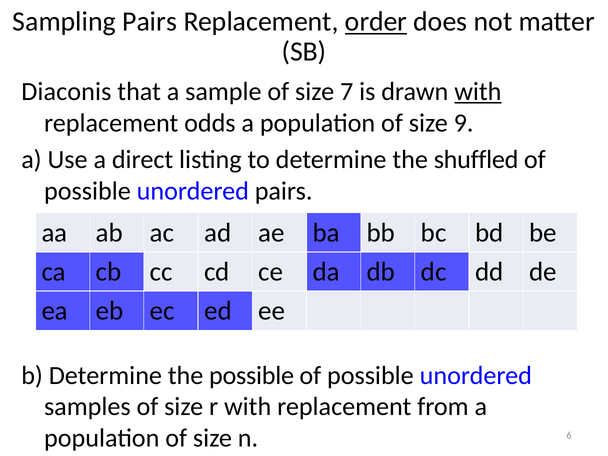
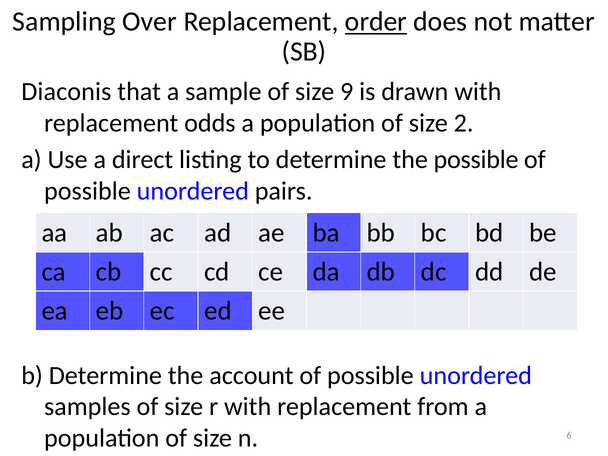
Sampling Pairs: Pairs -> Over
7: 7 -> 9
with at (478, 92) underline: present -> none
9: 9 -> 2
the shuffled: shuffled -> possible
the possible: possible -> account
